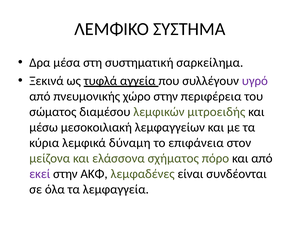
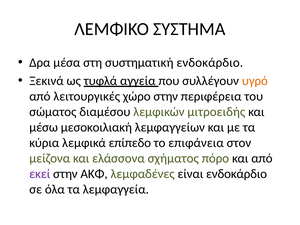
συστηματική σαρκείλημα: σαρκείλημα -> ενδοκάρδιο
υγρό colour: purple -> orange
πνευμονικής: πνευμονικής -> λειτουργικές
δύναμη: δύναμη -> επίπεδο
είναι συνδέονται: συνδέονται -> ενδοκάρδιο
